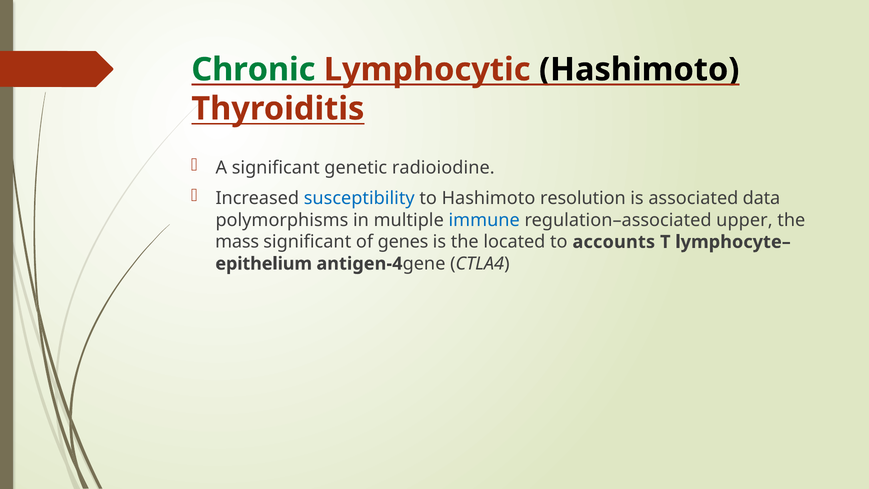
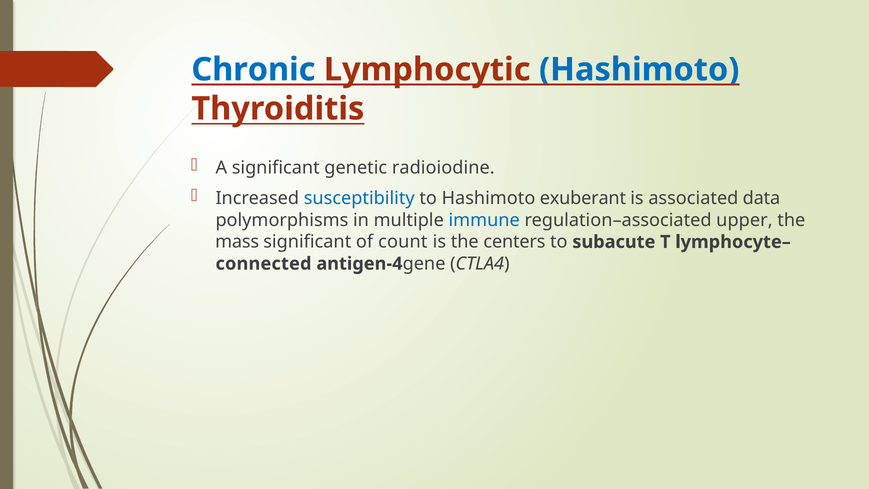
Chronic colour: green -> blue
Hashimoto at (639, 70) colour: black -> blue
resolution: resolution -> exuberant
genes: genes -> count
located: located -> centers
accounts: accounts -> subacute
epithelium: epithelium -> connected
